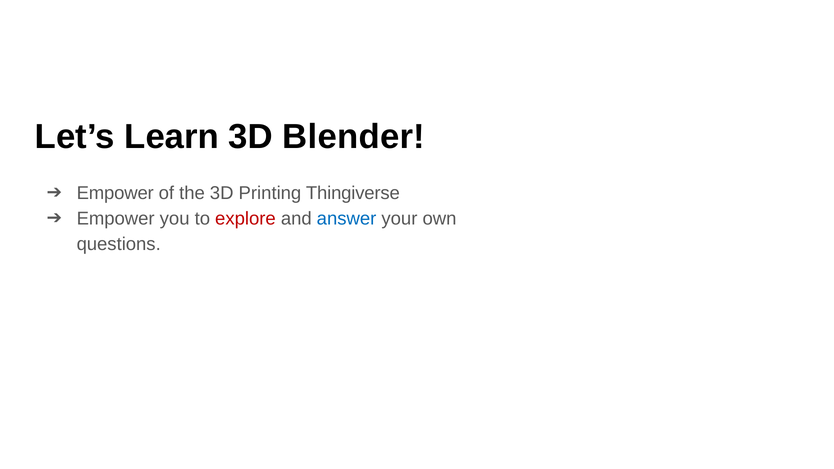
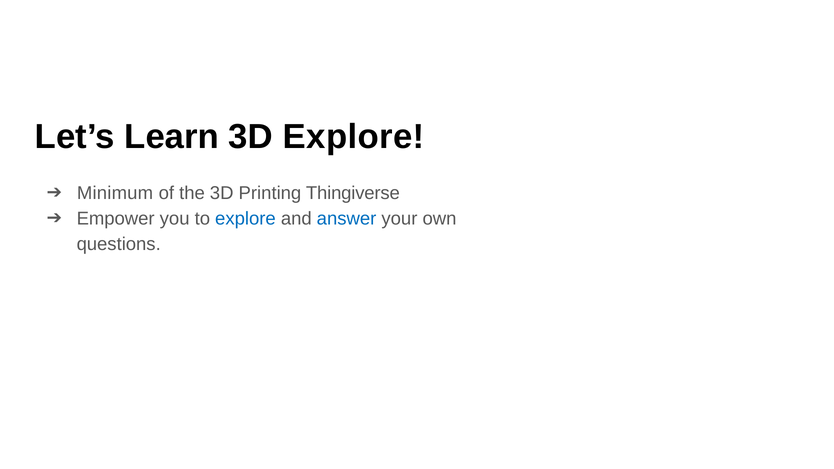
3D Blender: Blender -> Explore
Empower at (115, 193): Empower -> Minimum
explore at (245, 219) colour: red -> blue
